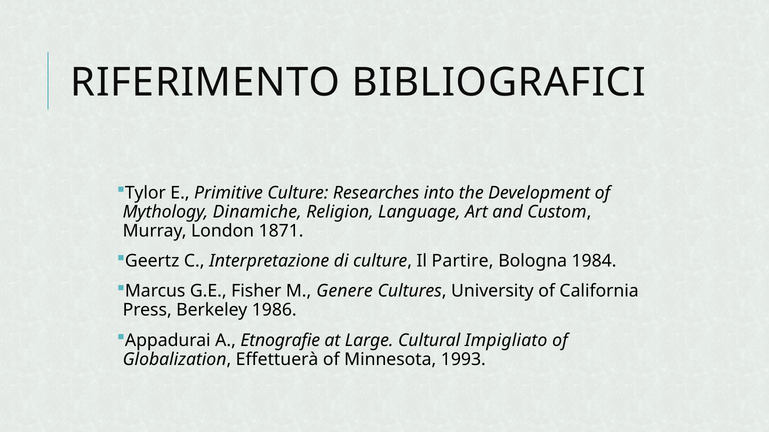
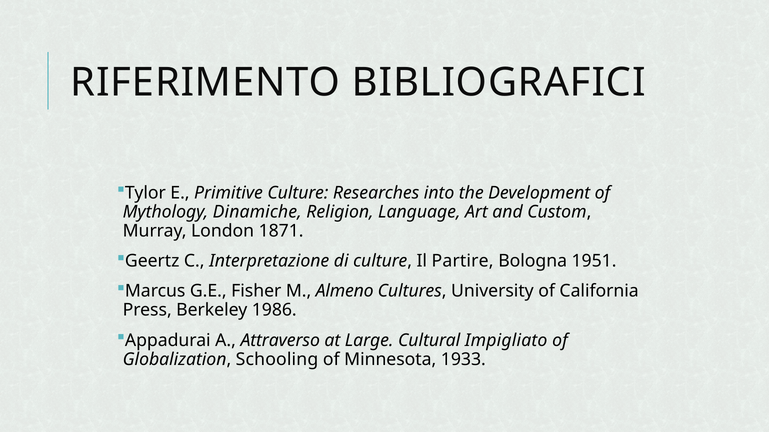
1984: 1984 -> 1951
Genere: Genere -> Almeno
Etnografie: Etnografie -> Attraverso
Effettuerà: Effettuerà -> Schooling
1993: 1993 -> 1933
